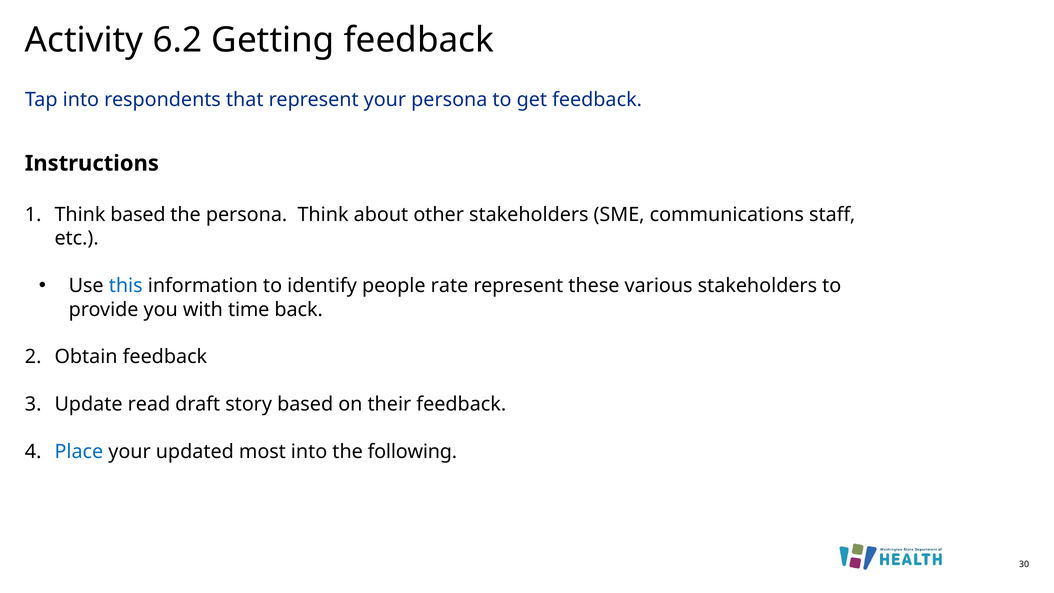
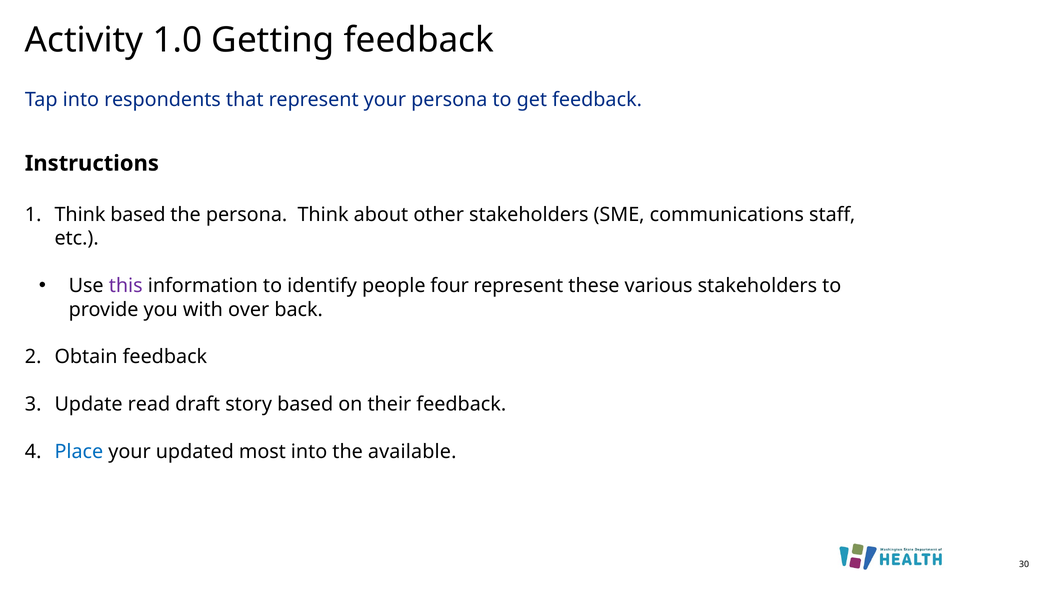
6.2: 6.2 -> 1.0
this colour: blue -> purple
rate: rate -> four
time: time -> over
following: following -> available
